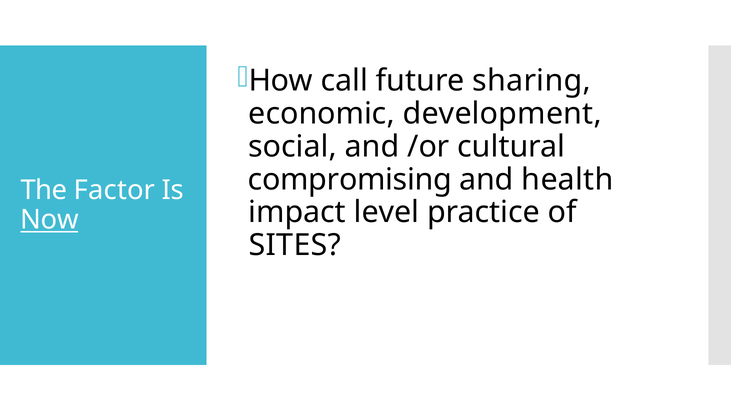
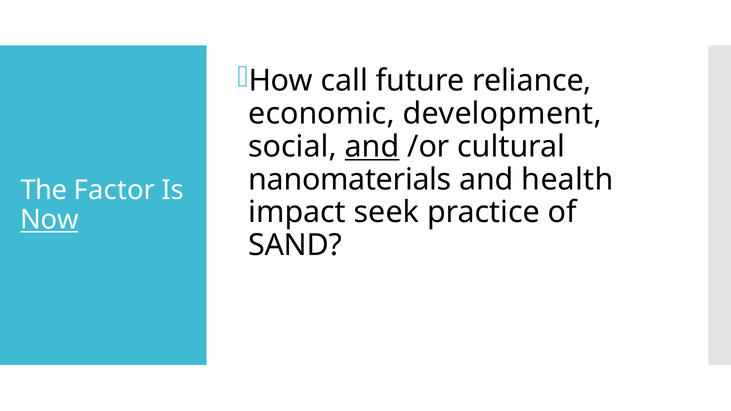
sharing: sharing -> reliance
and at (372, 147) underline: none -> present
compromising: compromising -> nanomaterials
level: level -> seek
SITES: SITES -> SAND
